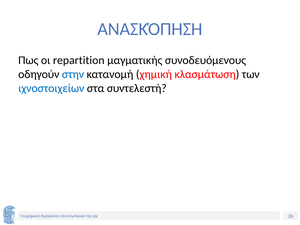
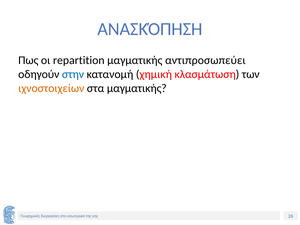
συνοδευόμενους: συνοδευόμενους -> αντιπροσωπεύει
ιχνοστοιχείων colour: blue -> orange
στα συντελεστή: συντελεστή -> μαγματικής
